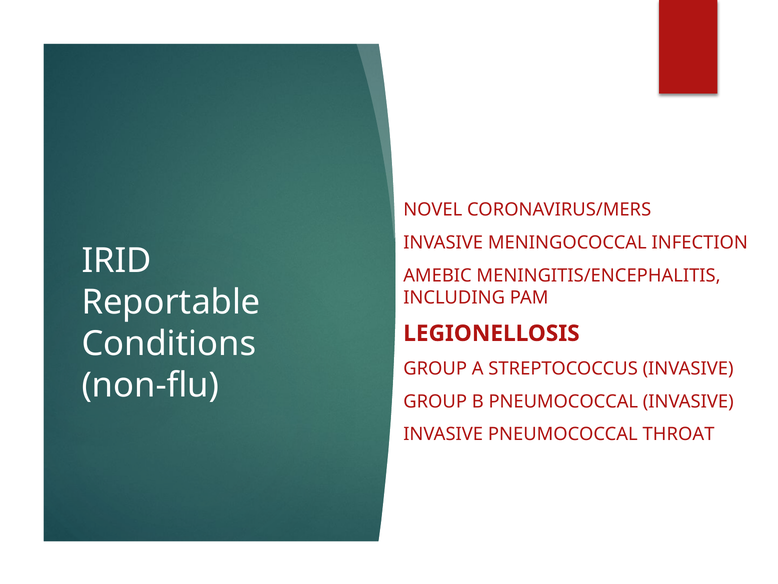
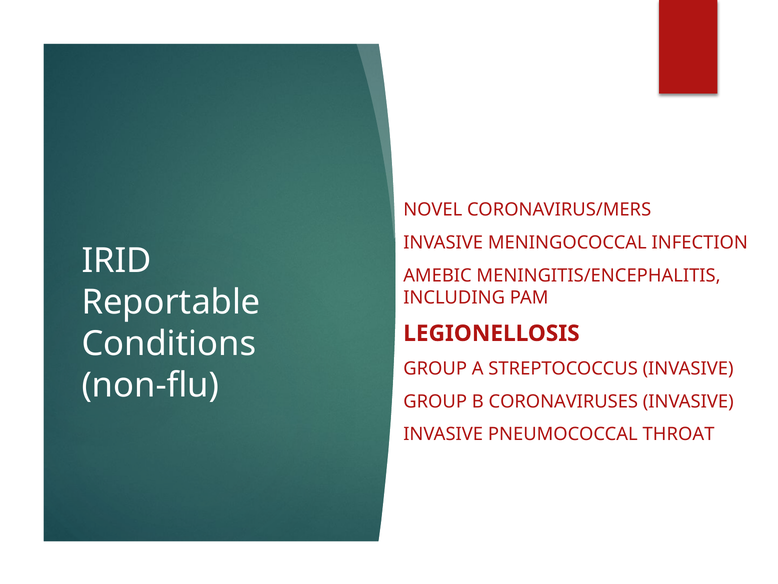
B PNEUMOCOCCAL: PNEUMOCOCCAL -> CORONAVIRUSES
